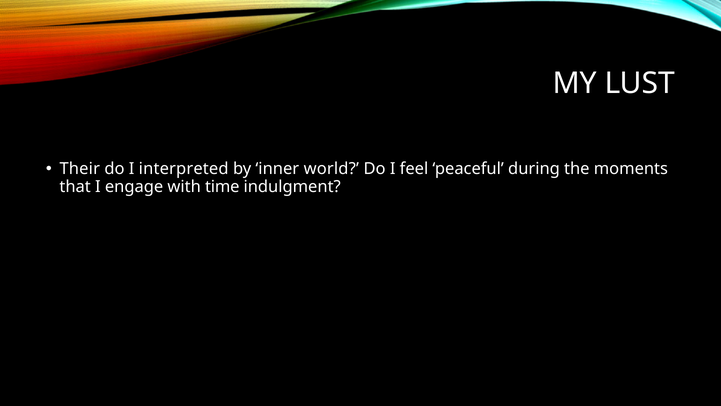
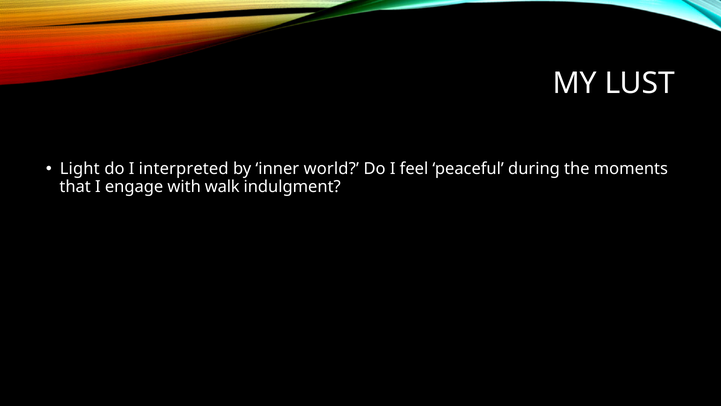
Their: Their -> Light
time: time -> walk
